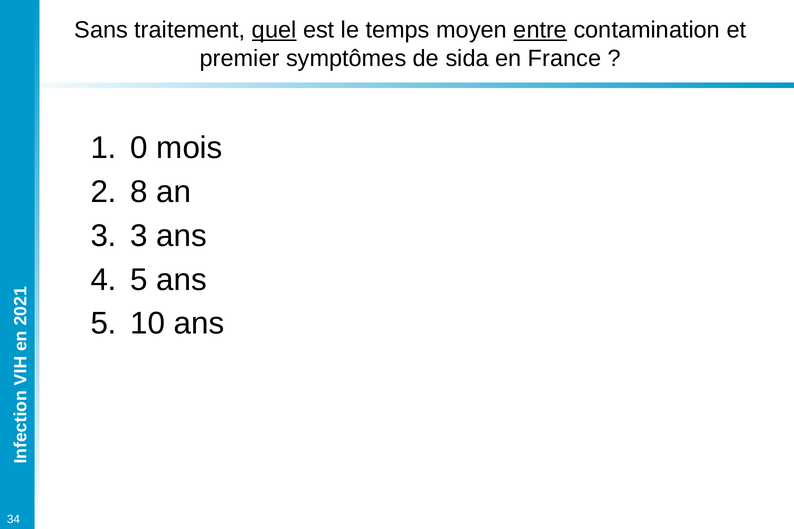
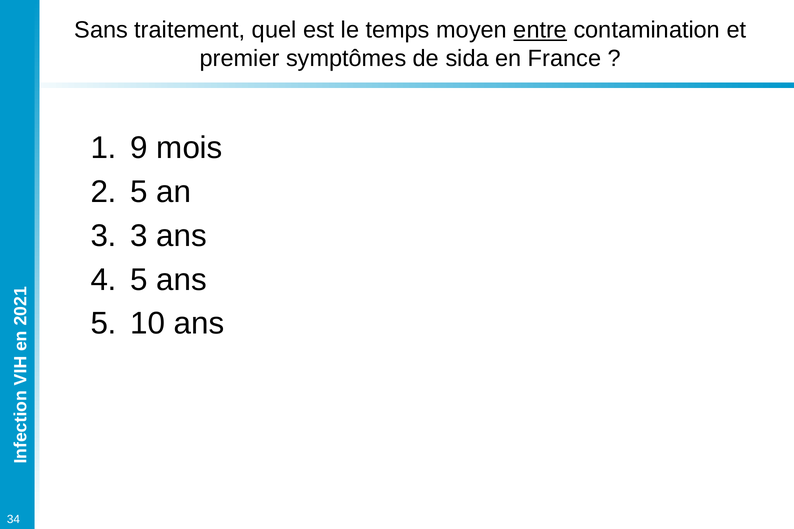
quel underline: present -> none
1 0: 0 -> 9
8 at (139, 192): 8 -> 5
